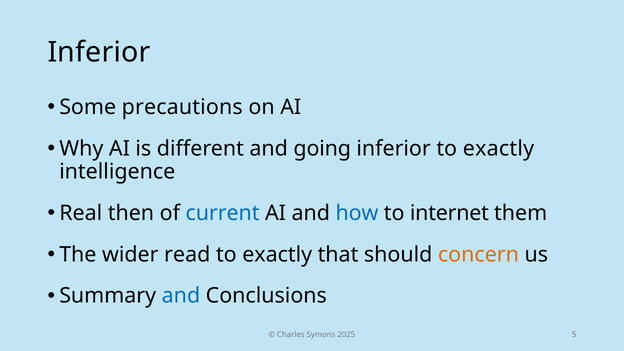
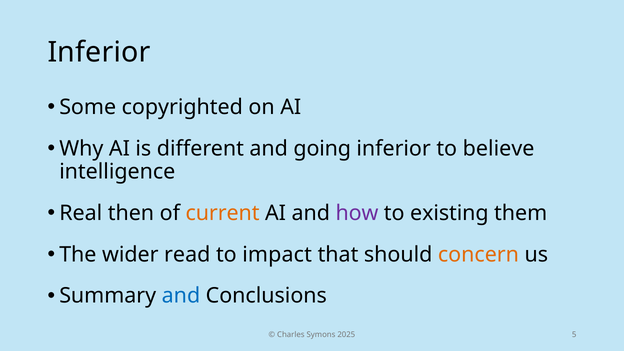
precautions: precautions -> copyrighted
inferior to exactly: exactly -> believe
current colour: blue -> orange
how colour: blue -> purple
internet: internet -> existing
exactly at (277, 254): exactly -> impact
